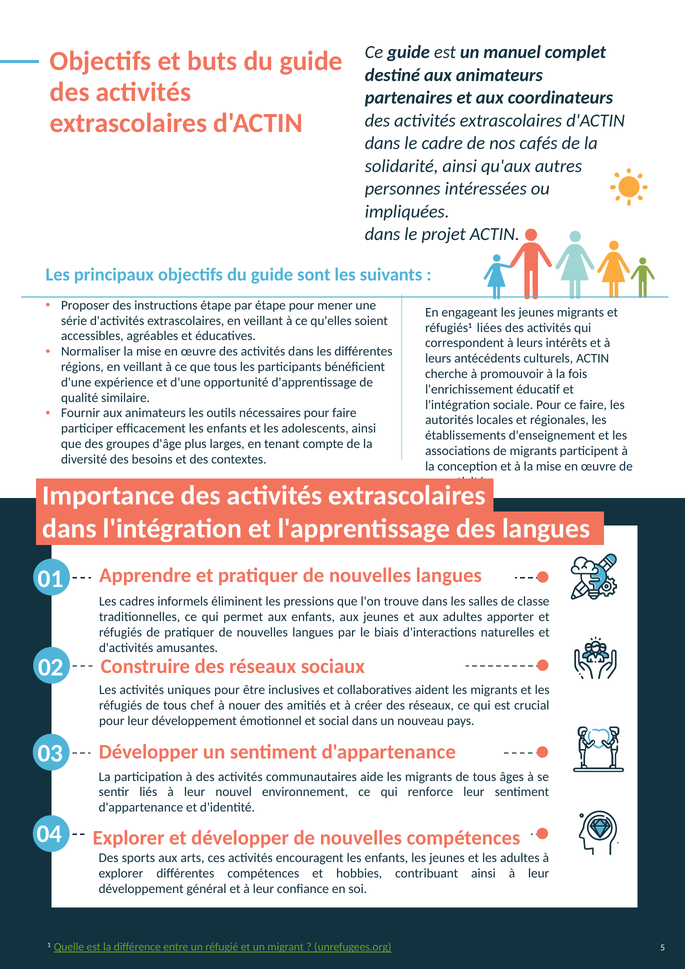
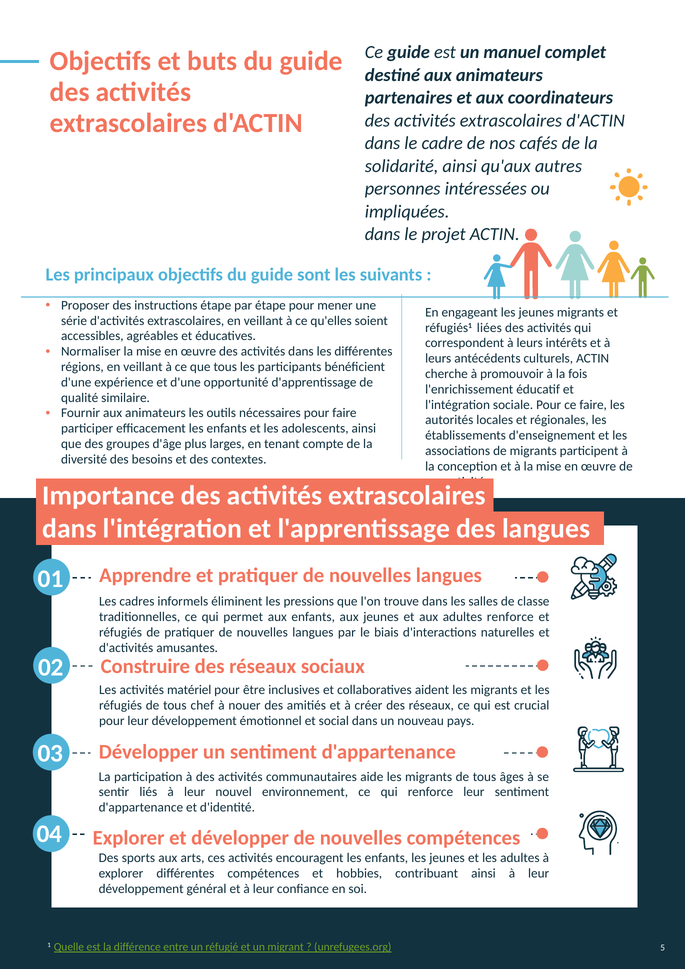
adultes apporter: apporter -> renforce
uniques: uniques -> matériel
